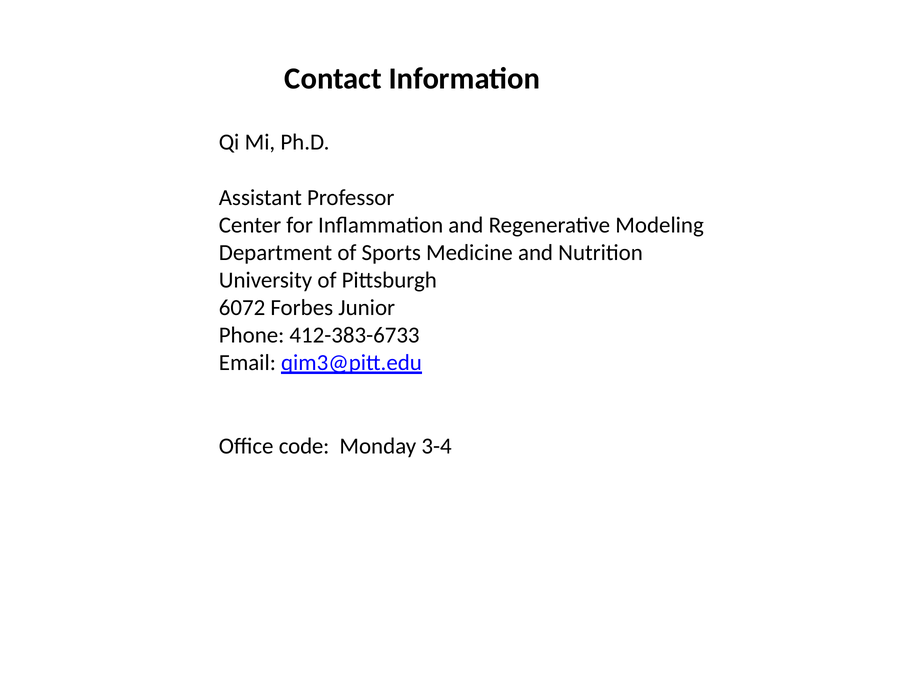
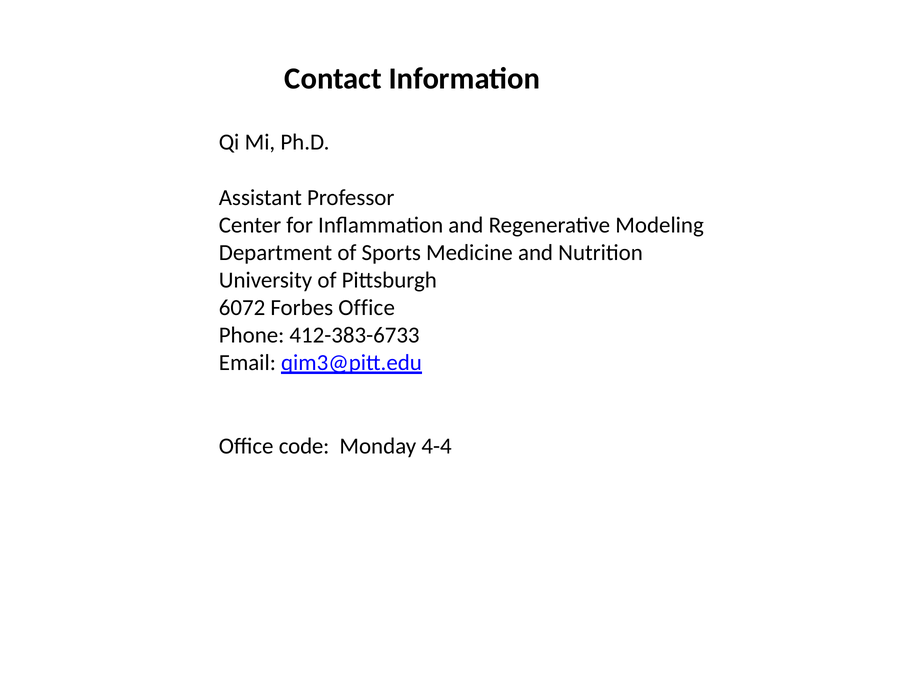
Forbes Junior: Junior -> Office
3-4: 3-4 -> 4-4
